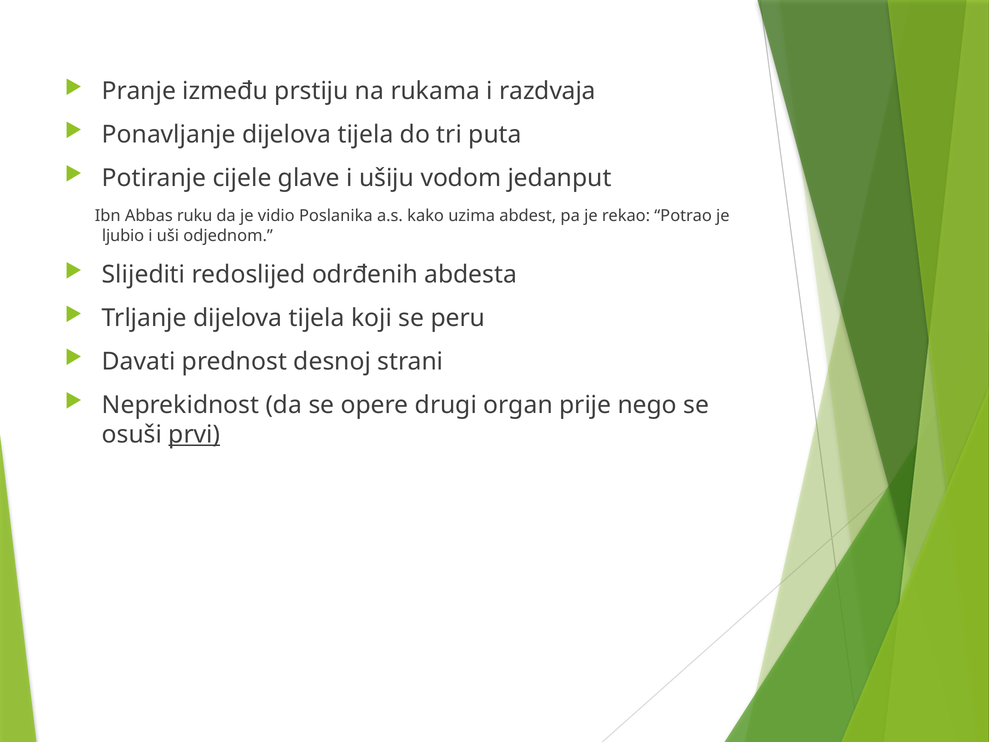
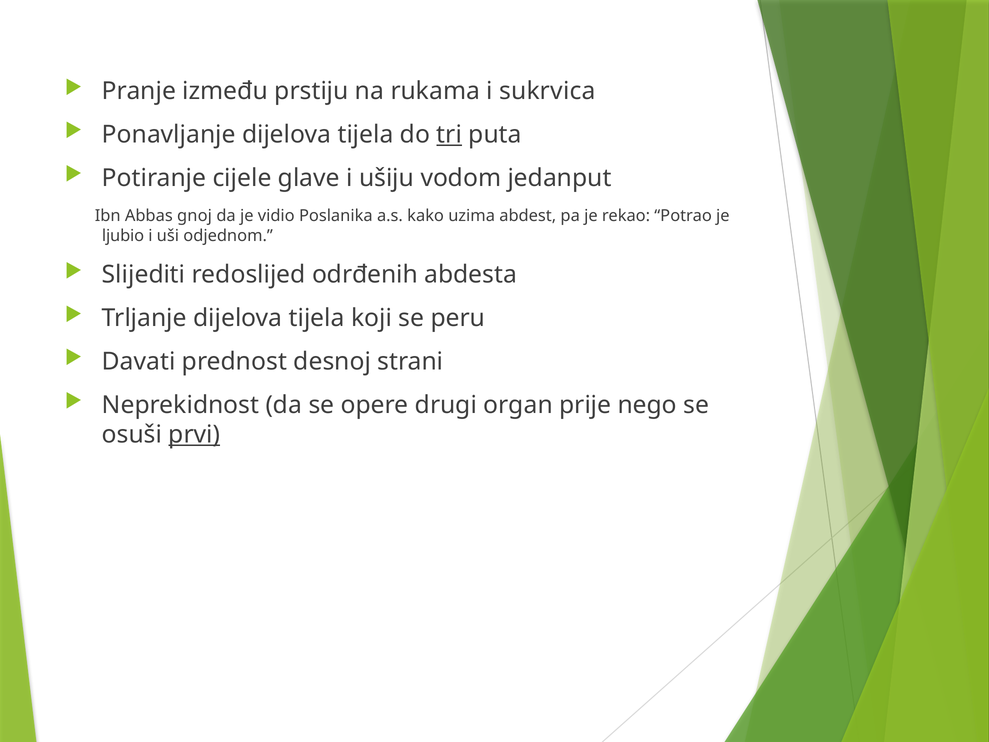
razdvaja: razdvaja -> sukrvica
tri underline: none -> present
ruku: ruku -> gnoj
